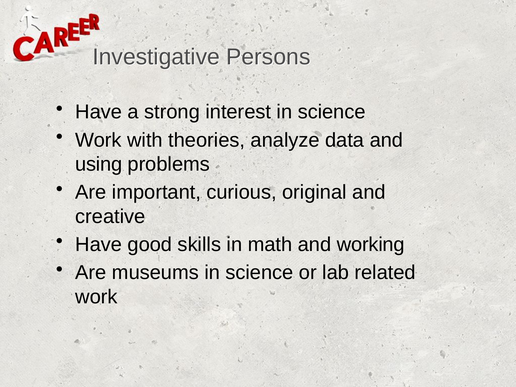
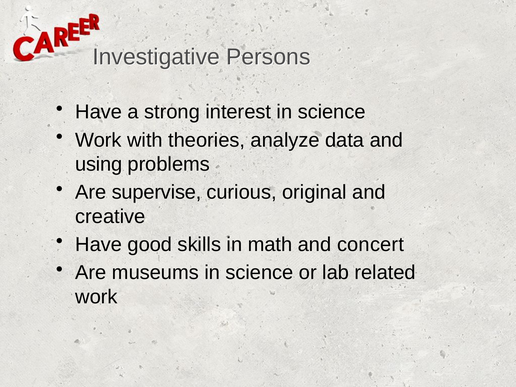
important: important -> supervise
working: working -> concert
